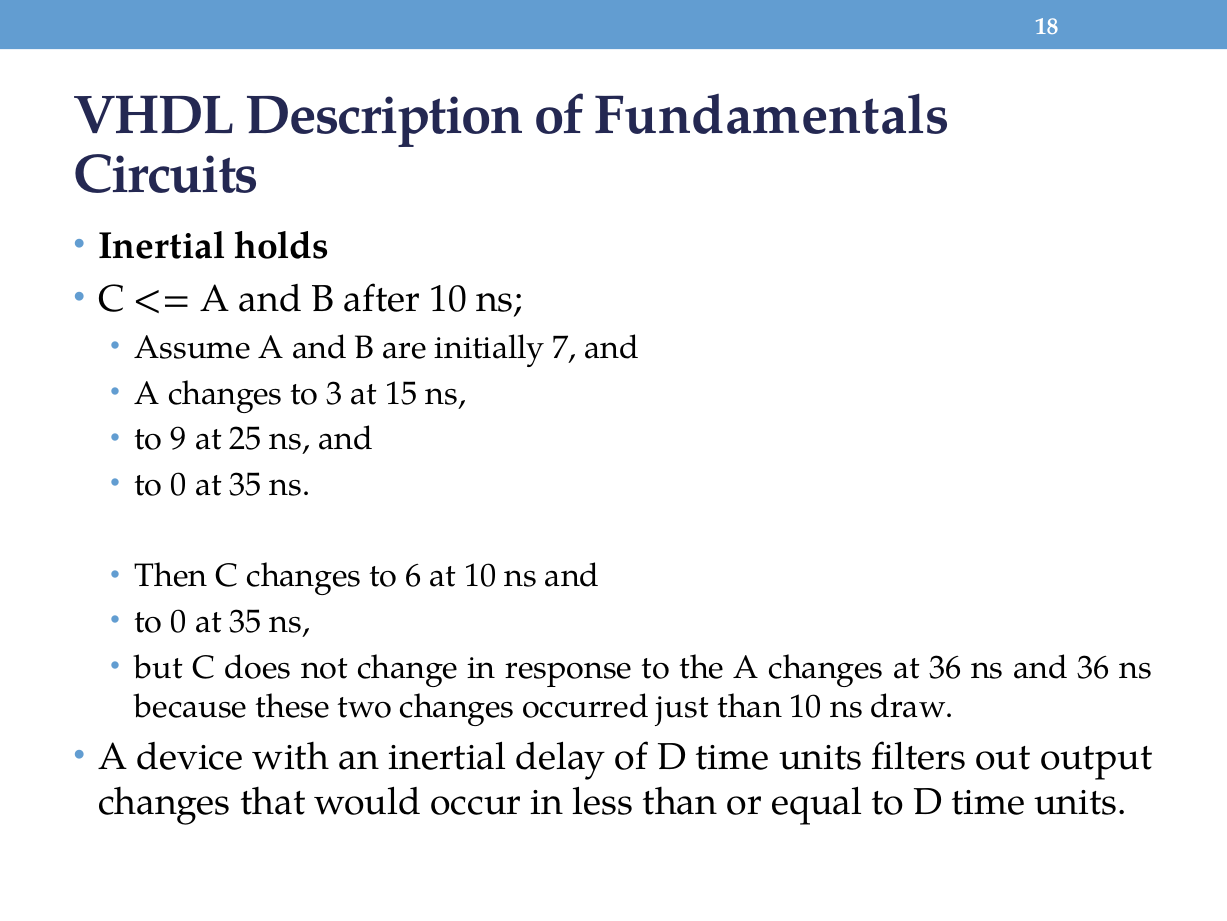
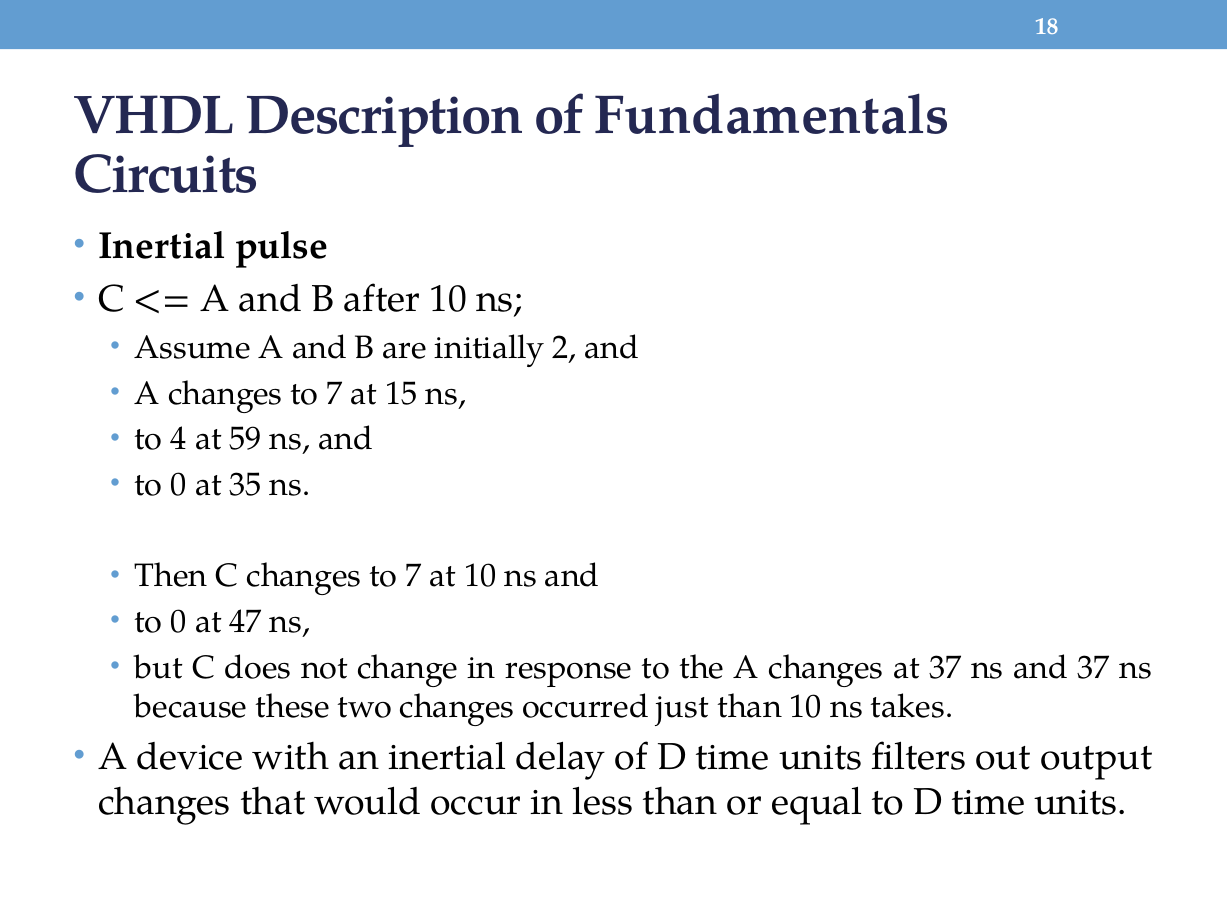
holds: holds -> pulse
7: 7 -> 2
A changes to 3: 3 -> 7
9: 9 -> 4
25: 25 -> 59
C changes to 6: 6 -> 7
35 at (246, 621): 35 -> 47
at 36: 36 -> 37
and 36: 36 -> 37
draw: draw -> takes
